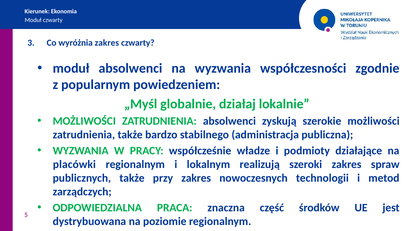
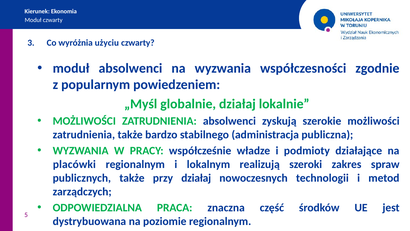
wyróżnia zakres: zakres -> użyciu
przy zakres: zakres -> działaj
